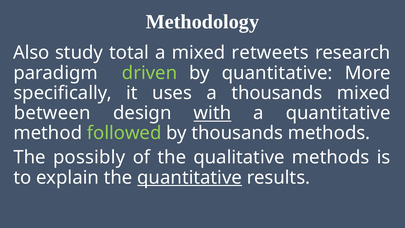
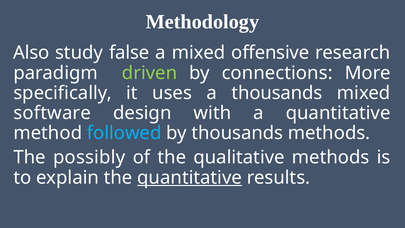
total: total -> false
retweets: retweets -> offensive
by quantitative: quantitative -> connections
between: between -> software
with underline: present -> none
followed colour: light green -> light blue
